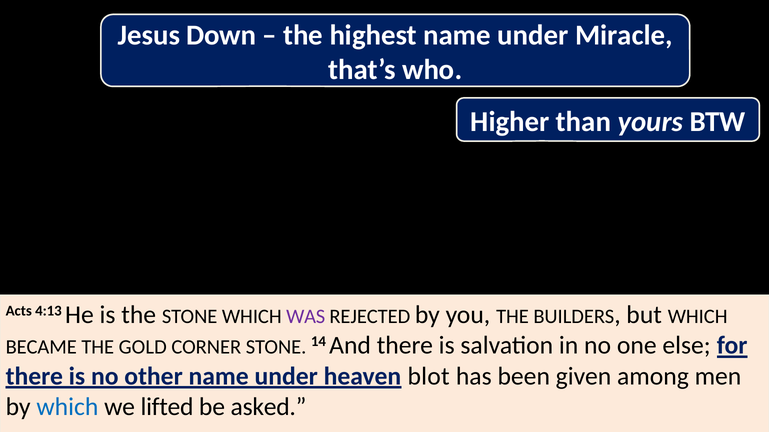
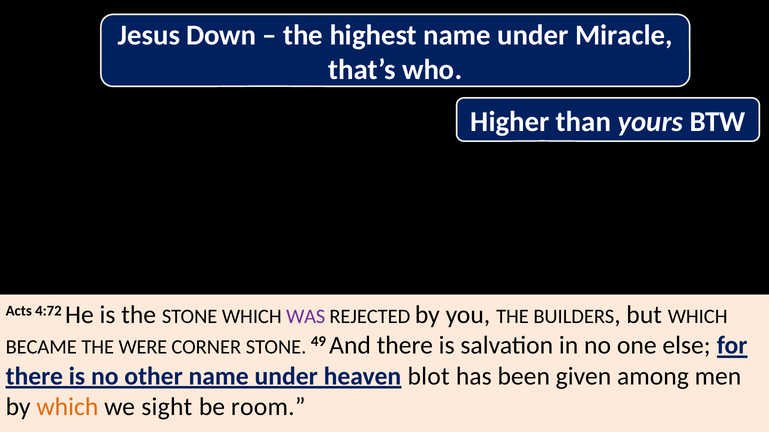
4:13: 4:13 -> 4:72
GOLD: GOLD -> WERE
14: 14 -> 49
which at (67, 408) colour: blue -> orange
lifted: lifted -> sight
asked: asked -> room
